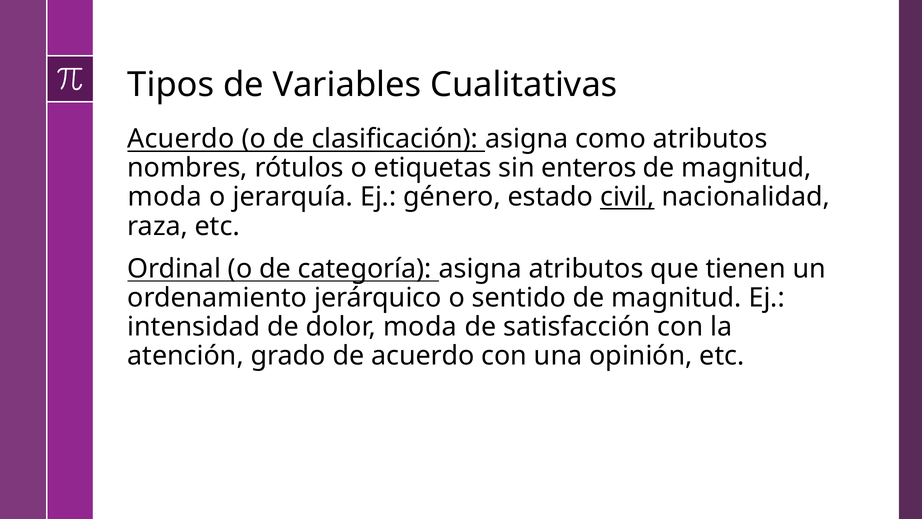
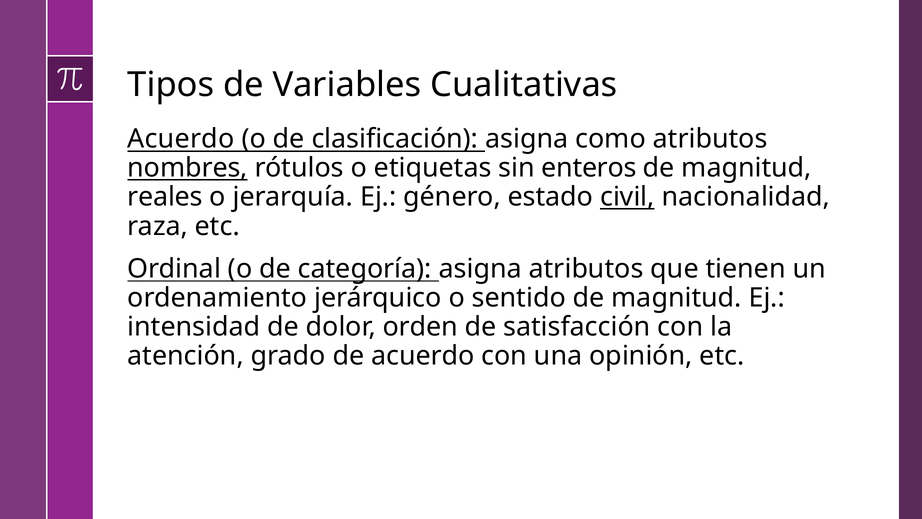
nombres underline: none -> present
moda at (165, 197): moda -> reales
dolor moda: moda -> orden
